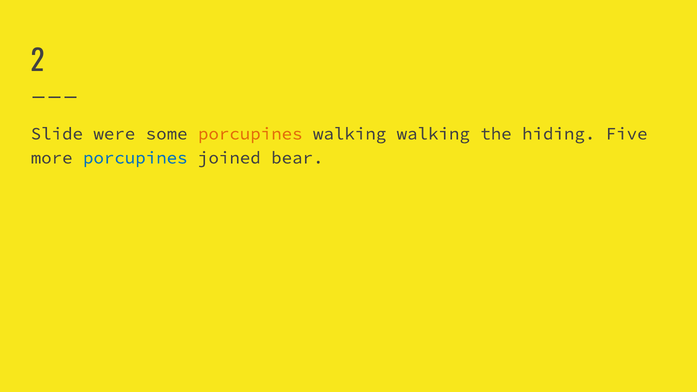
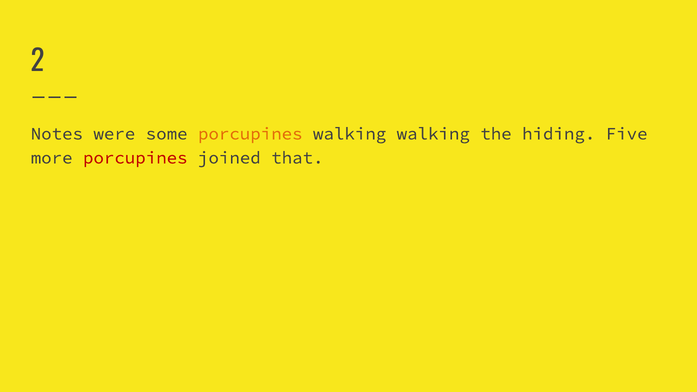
Slide: Slide -> Notes
porcupines at (135, 158) colour: blue -> red
bear: bear -> that
